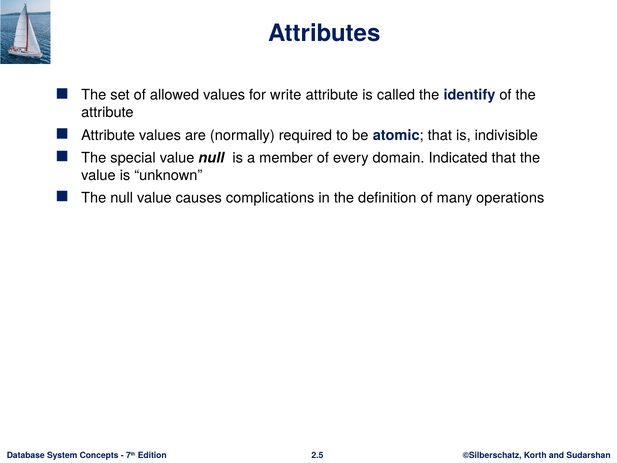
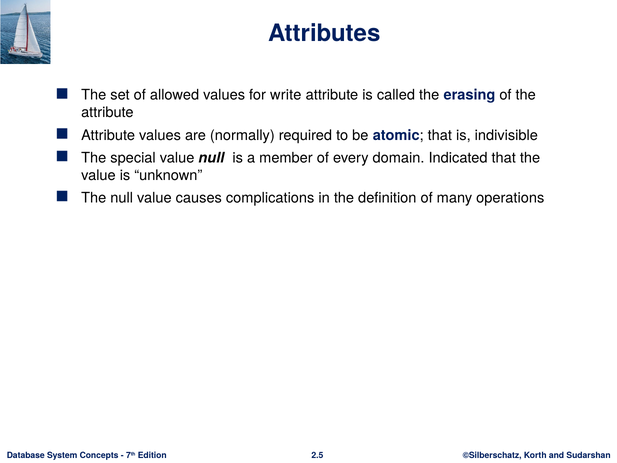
identify: identify -> erasing
